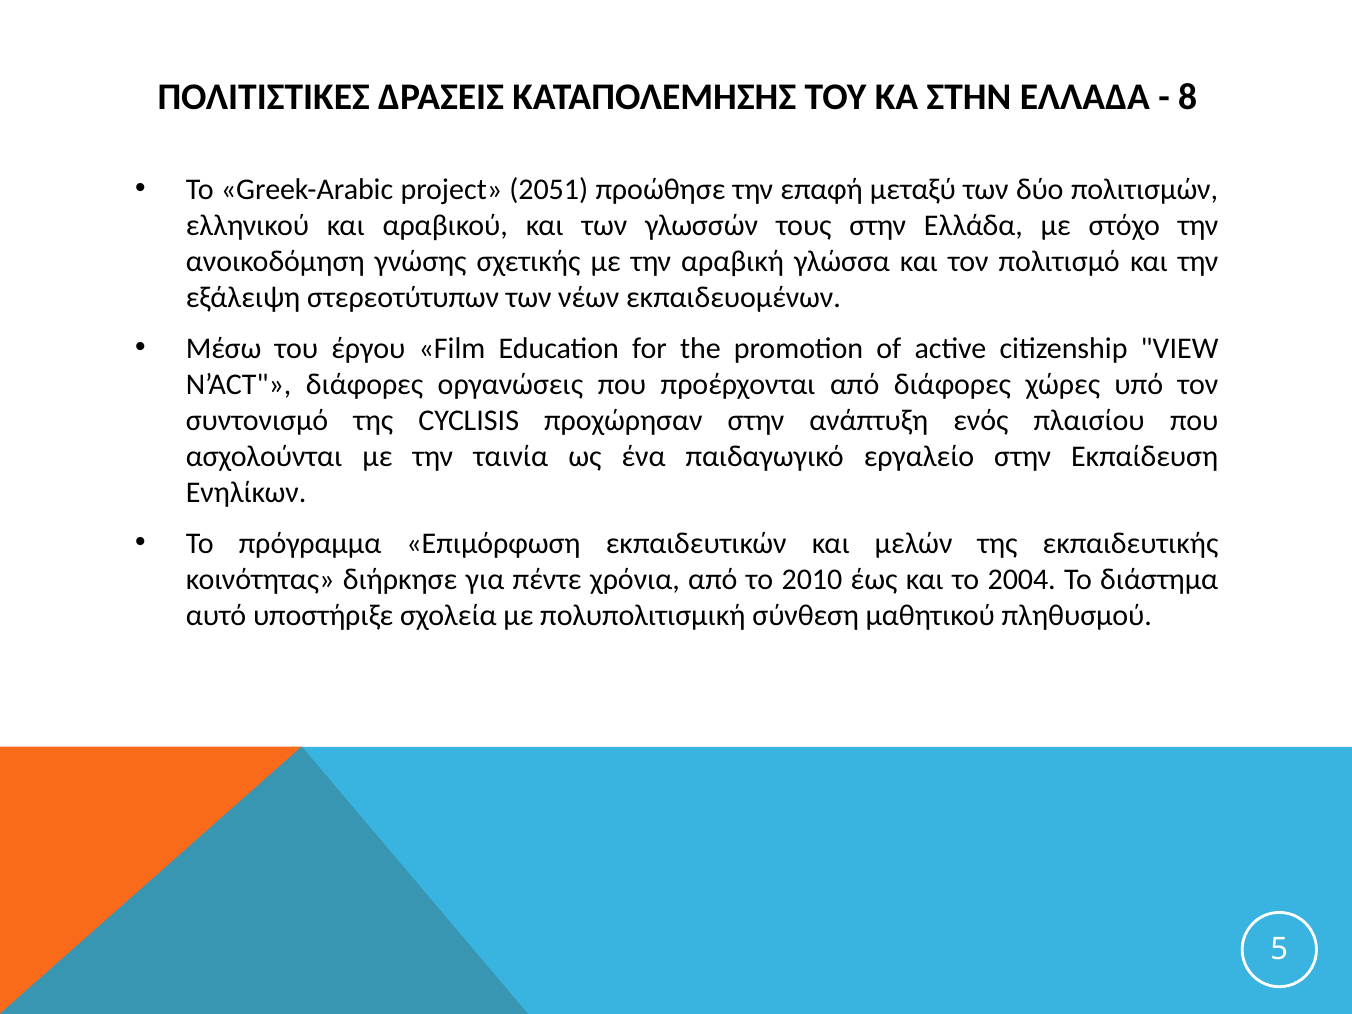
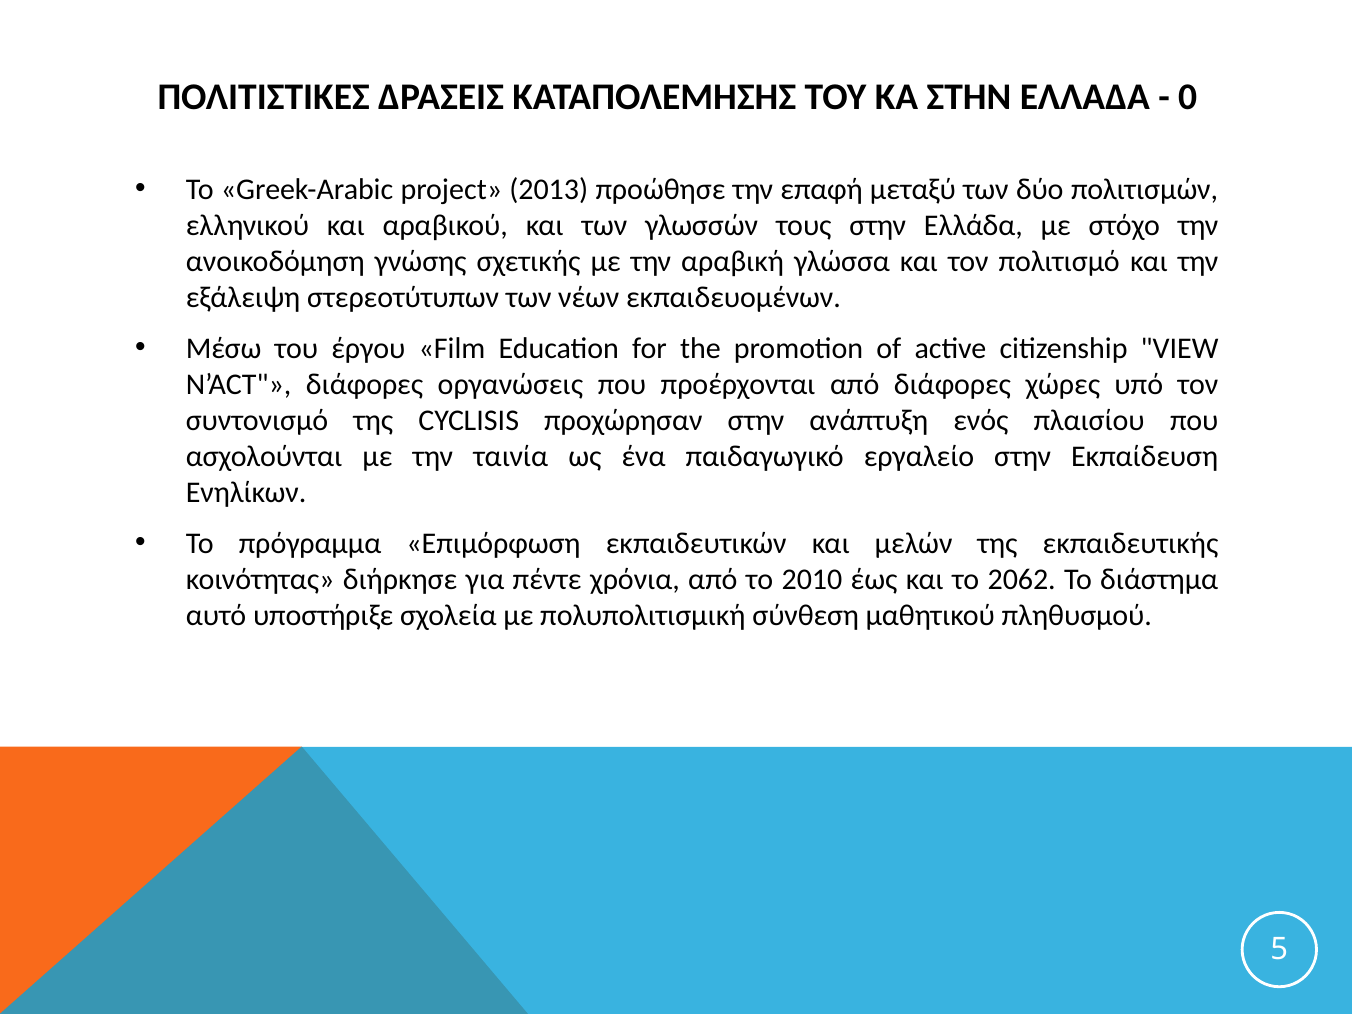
8: 8 -> 0
2051: 2051 -> 2013
2004: 2004 -> 2062
